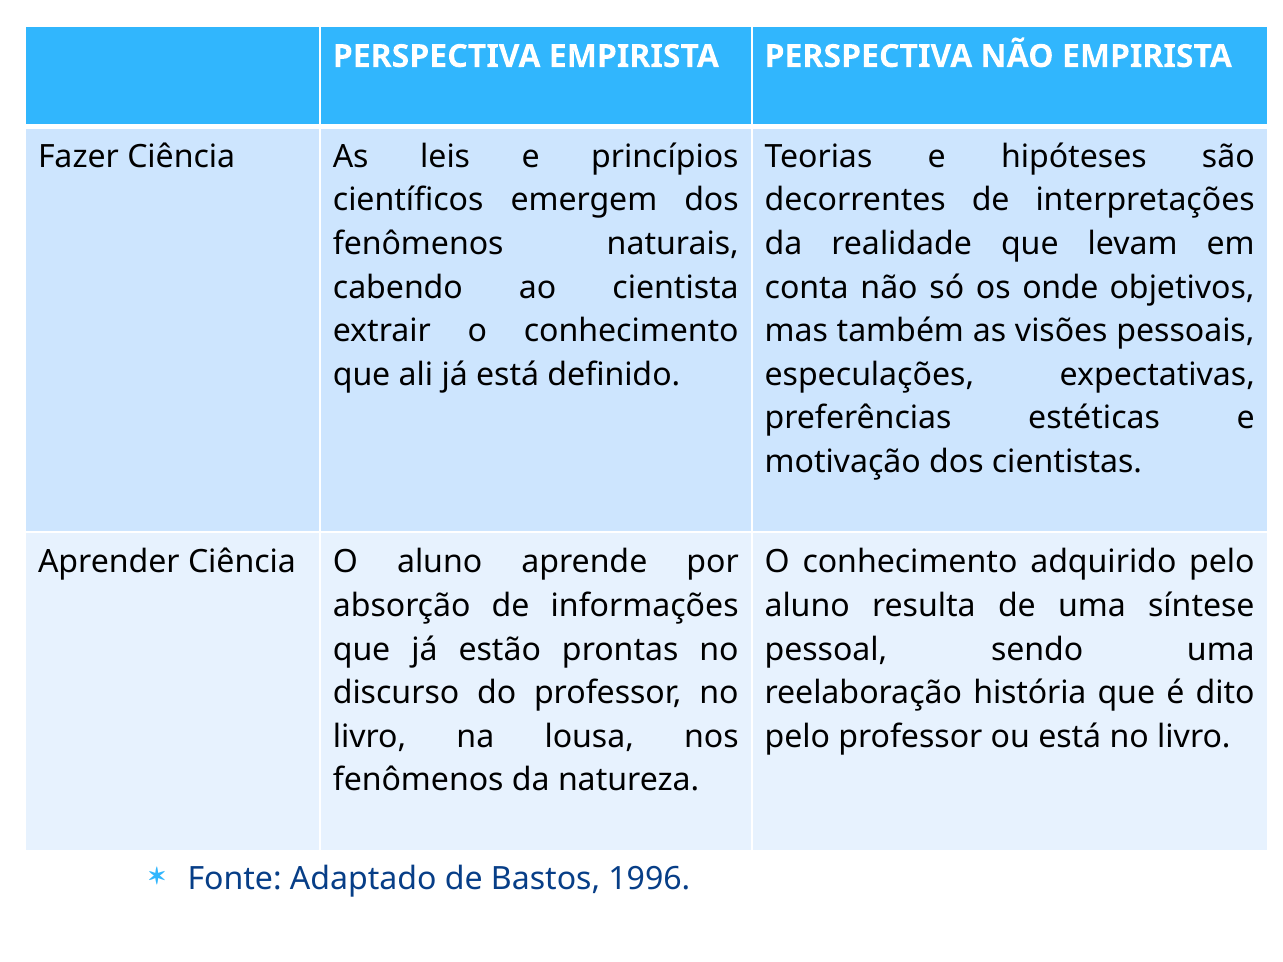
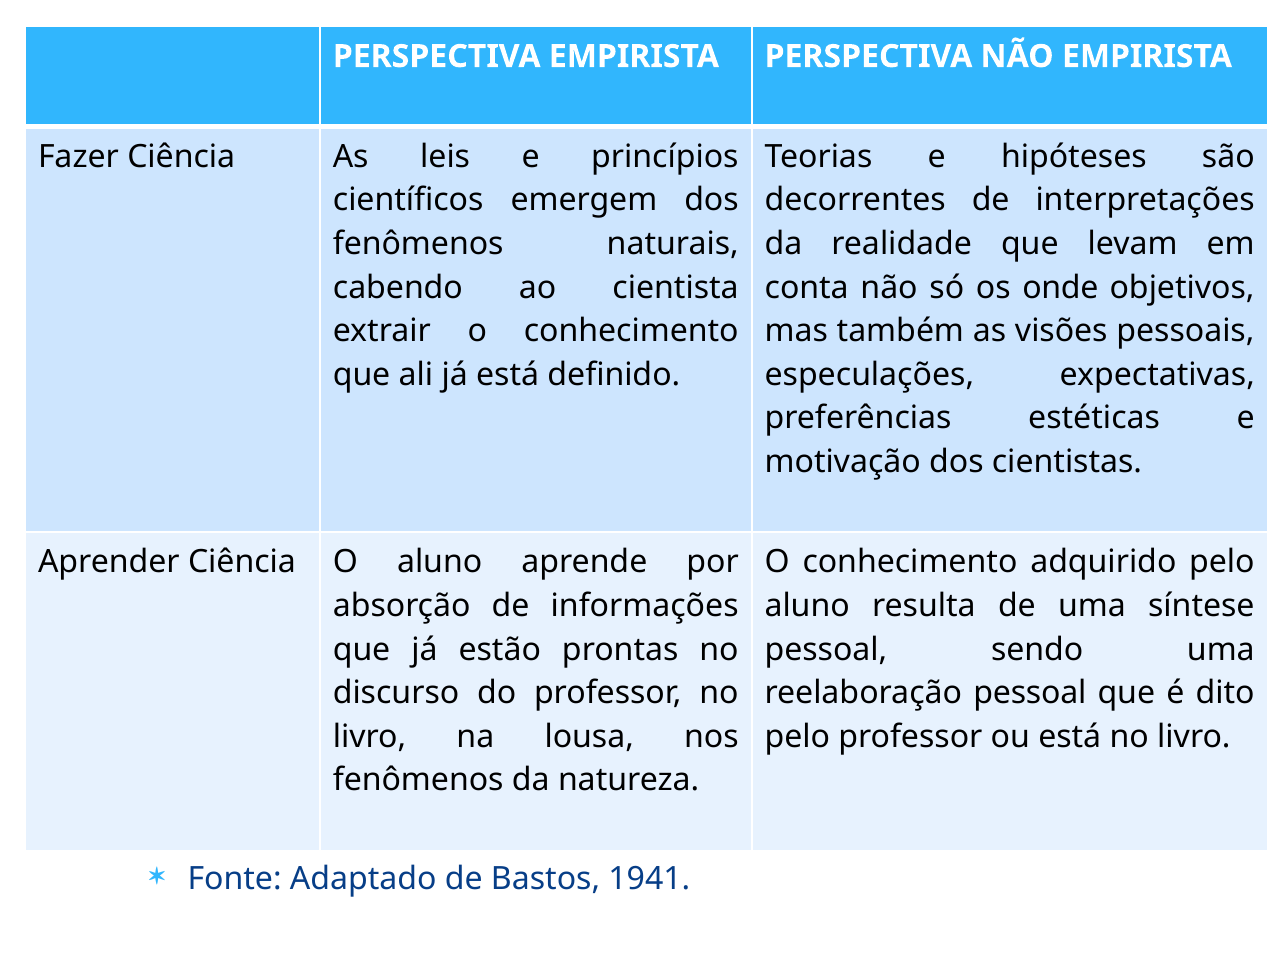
reelaboração história: história -> pessoal
1996: 1996 -> 1941
